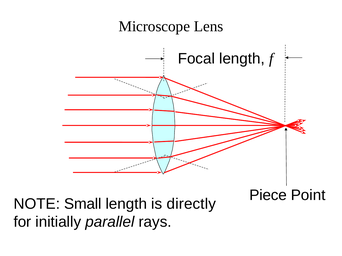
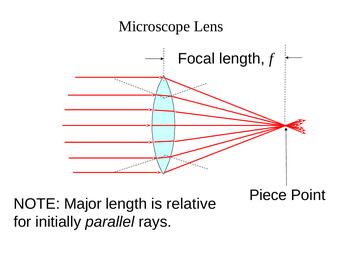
Small: Small -> Major
directly: directly -> relative
